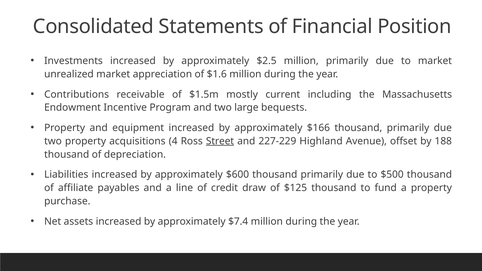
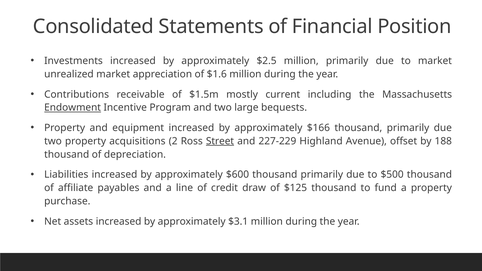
Endowment underline: none -> present
4: 4 -> 2
$7.4: $7.4 -> $3.1
